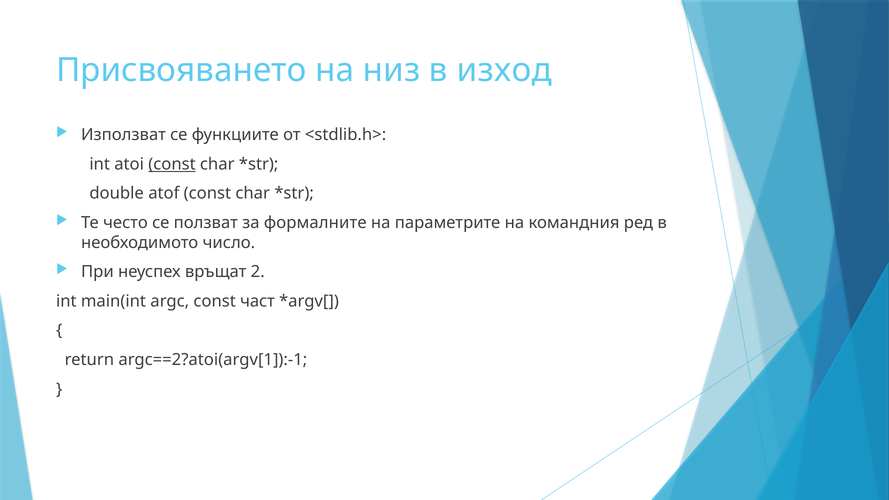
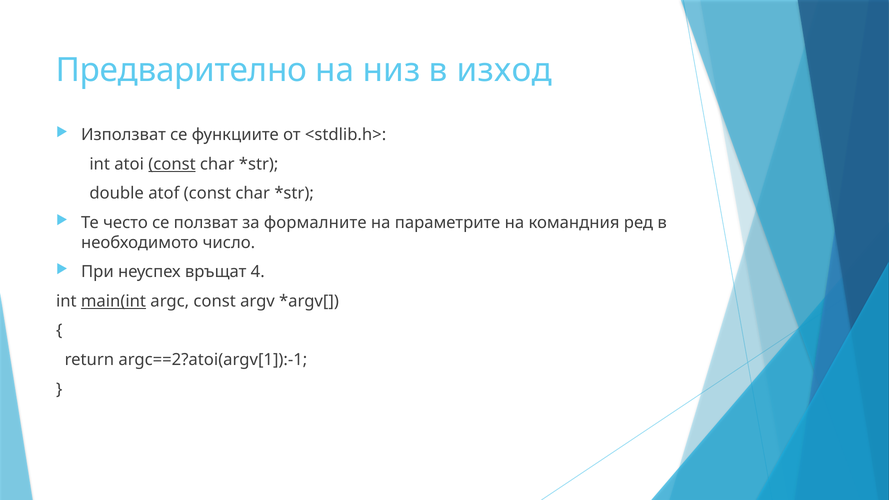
Присвояването: Присвояването -> Предварително
2: 2 -> 4
main(int underline: none -> present
част: част -> argv
